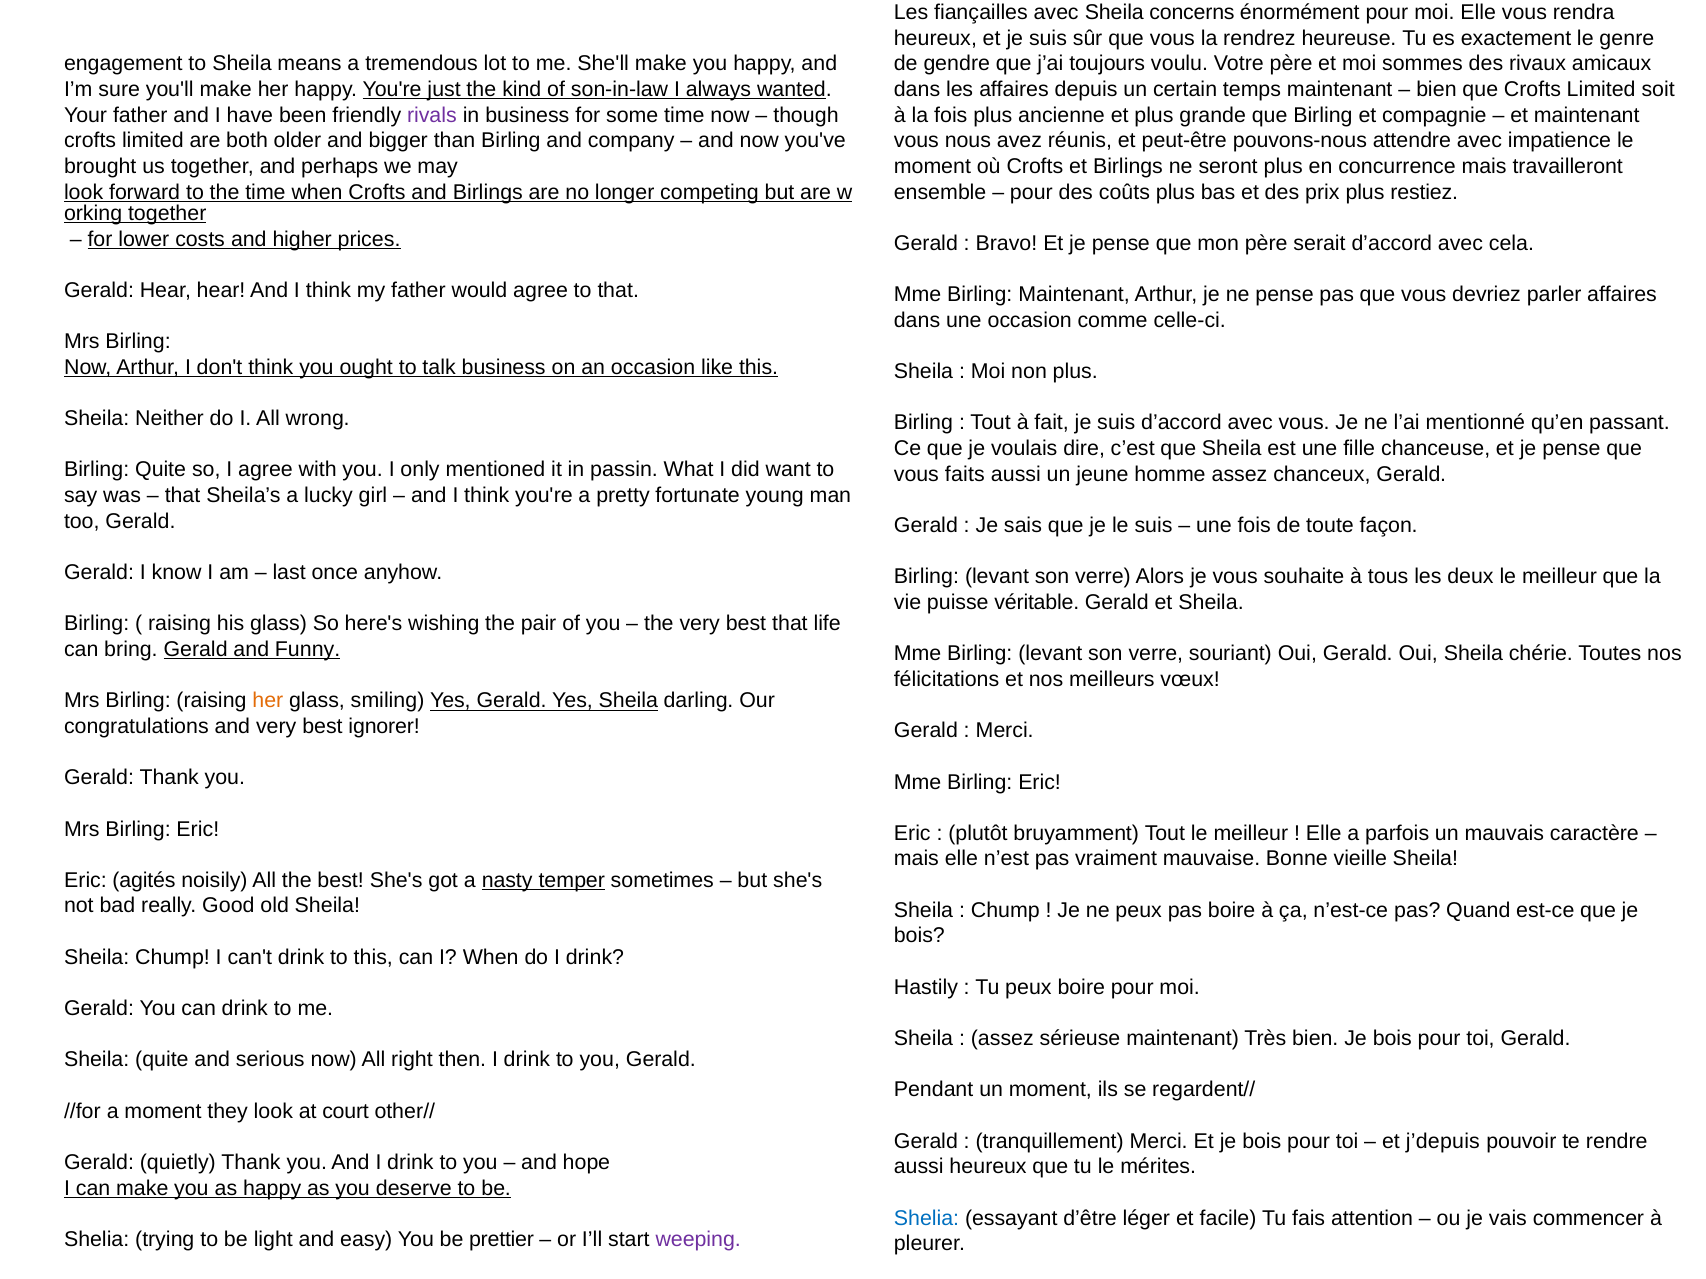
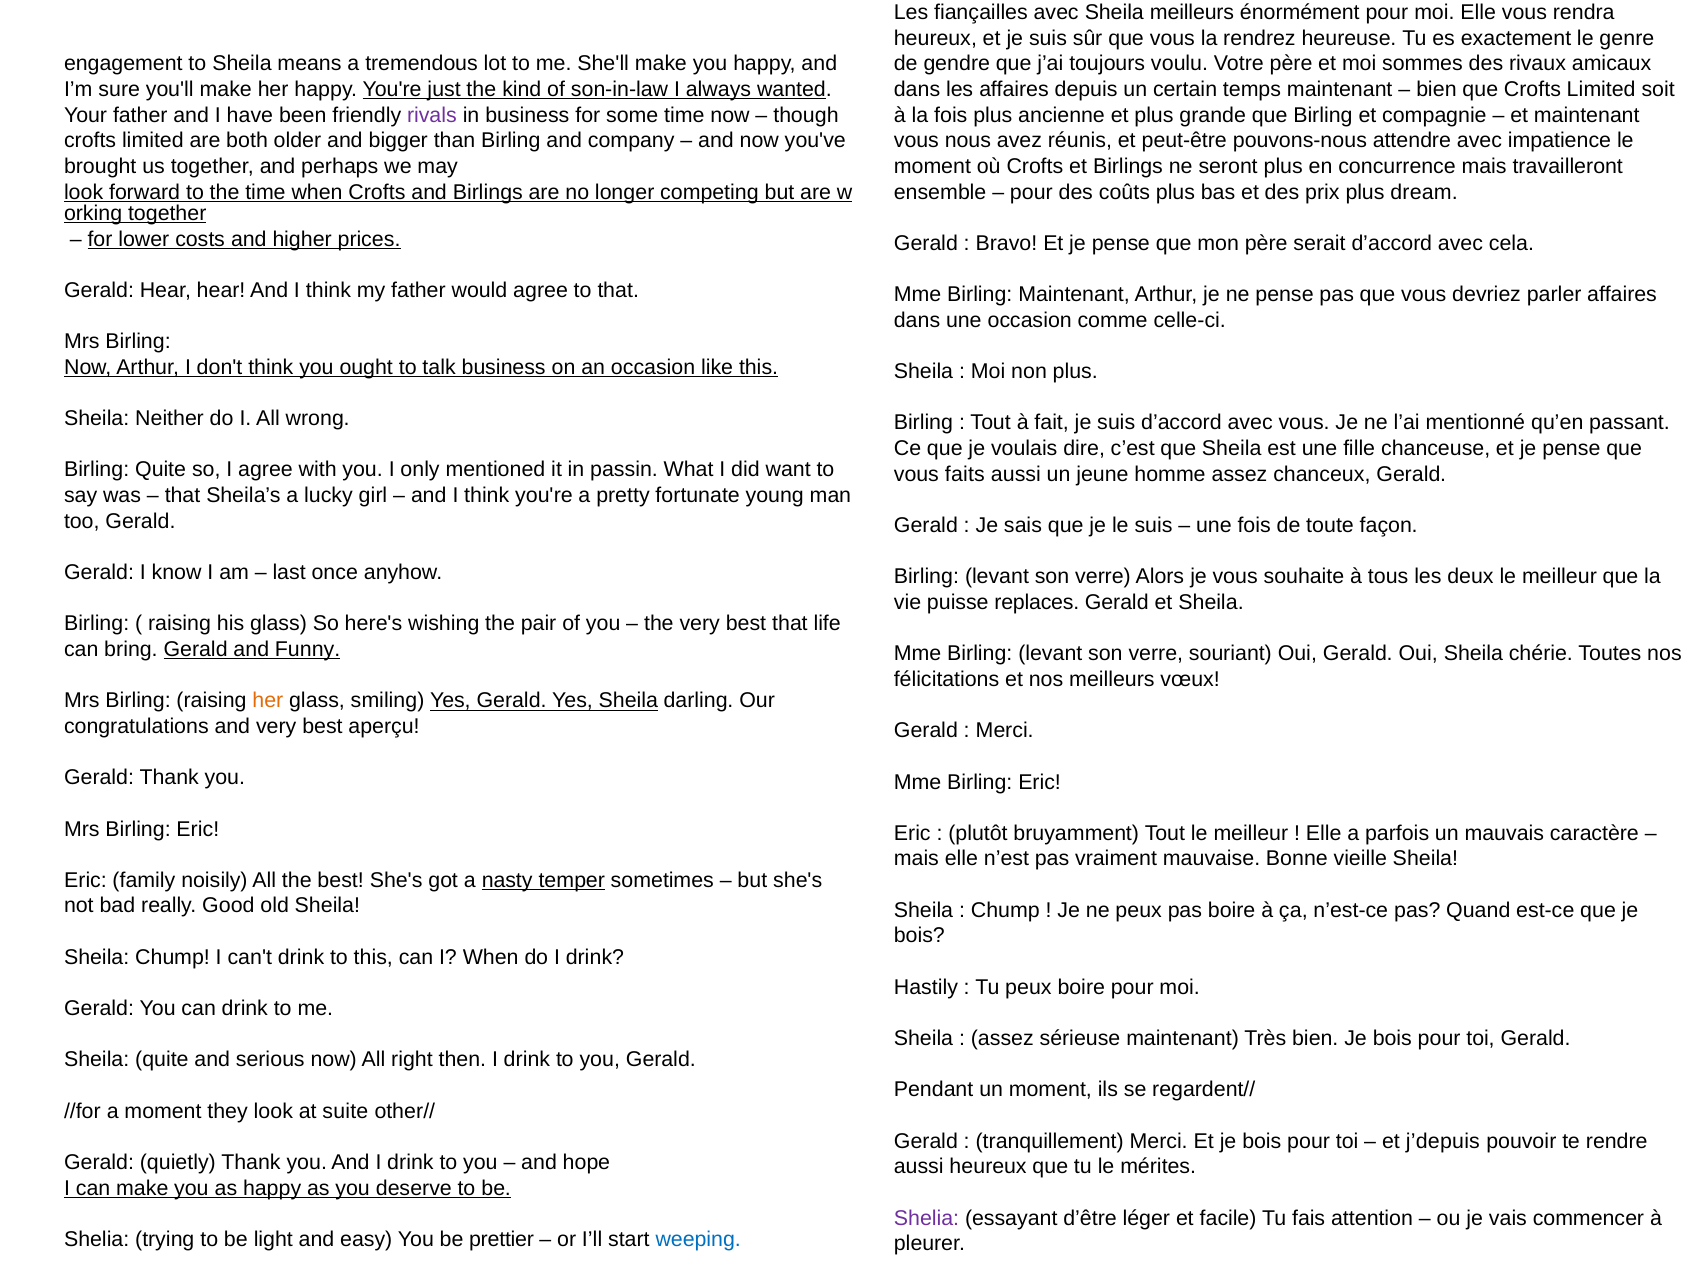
Sheila concerns: concerns -> meilleurs
restiez: restiez -> dream
véritable: véritable -> replaces
ignorer: ignorer -> aperçu
agités: agités -> family
court: court -> suite
Shelia at (927, 1218) colour: blue -> purple
weeping colour: purple -> blue
